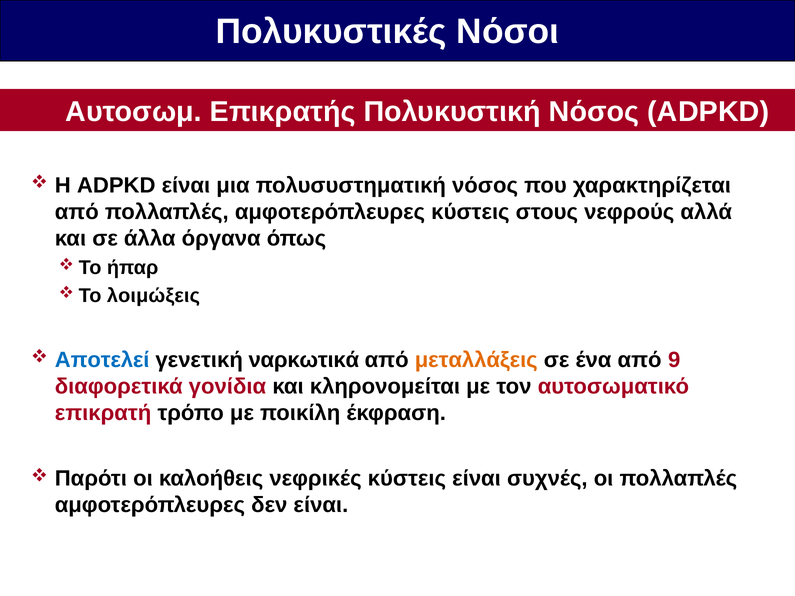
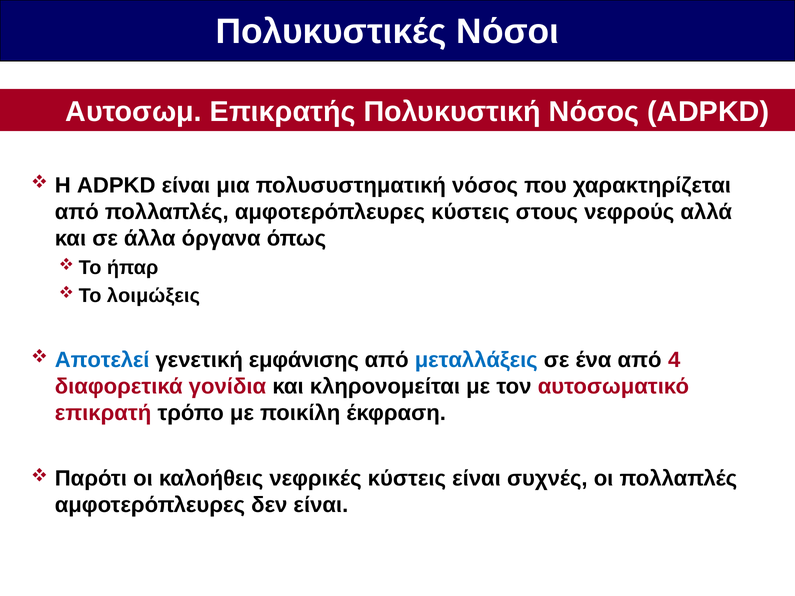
ναρκωτικά: ναρκωτικά -> εμφάνισης
μεταλλάξεις colour: orange -> blue
9: 9 -> 4
